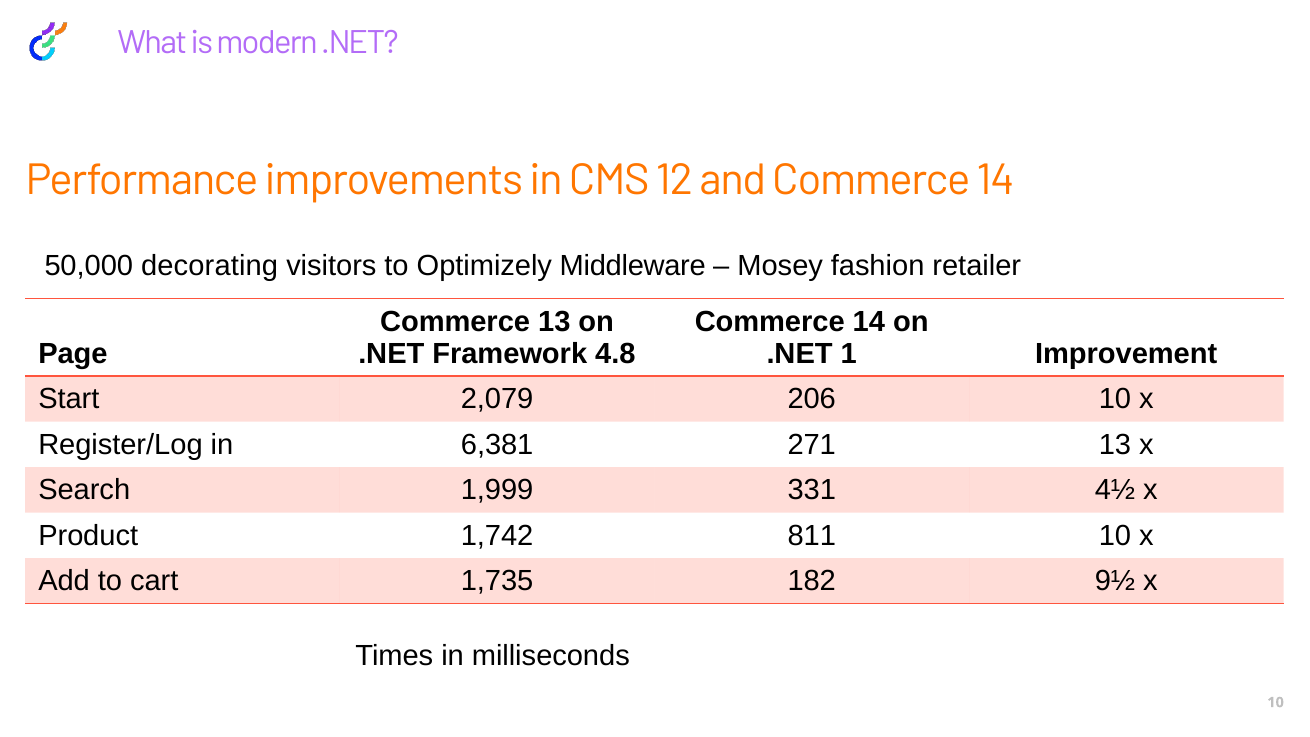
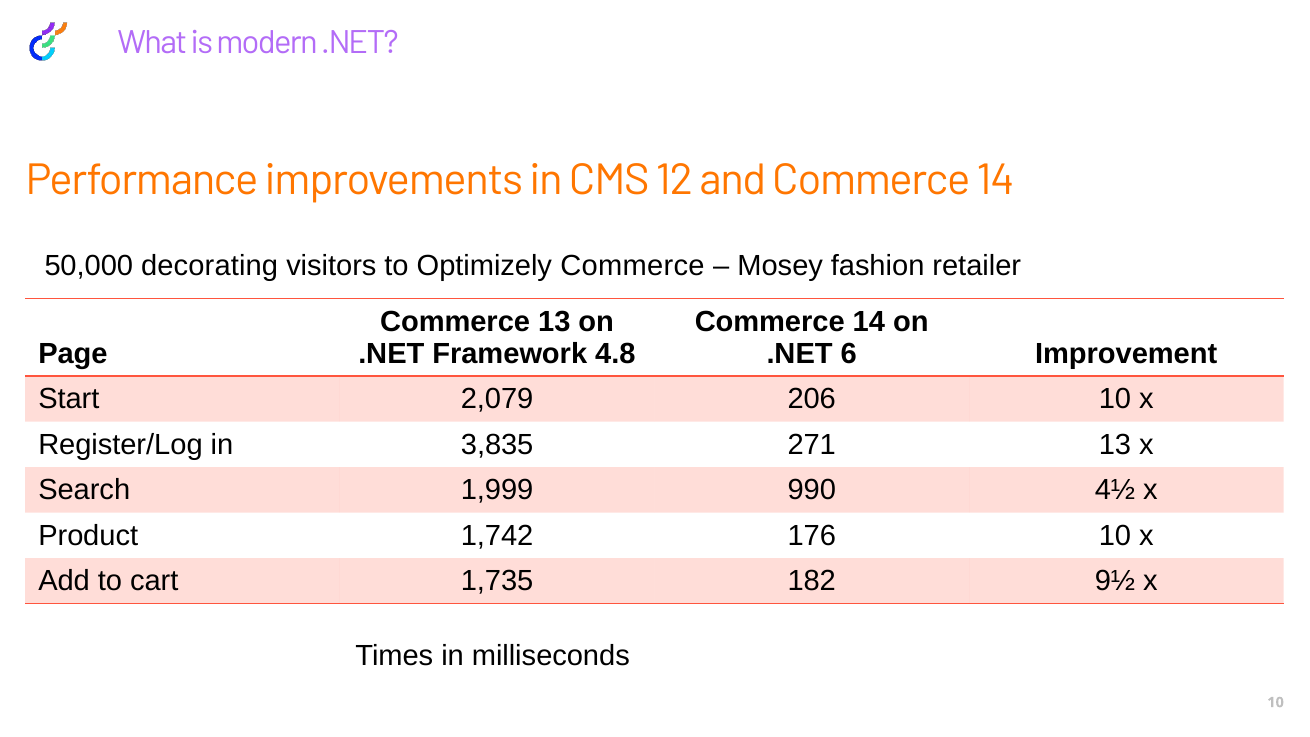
Optimizely Middleware: Middleware -> Commerce
1: 1 -> 6
6,381: 6,381 -> 3,835
331: 331 -> 990
811: 811 -> 176
